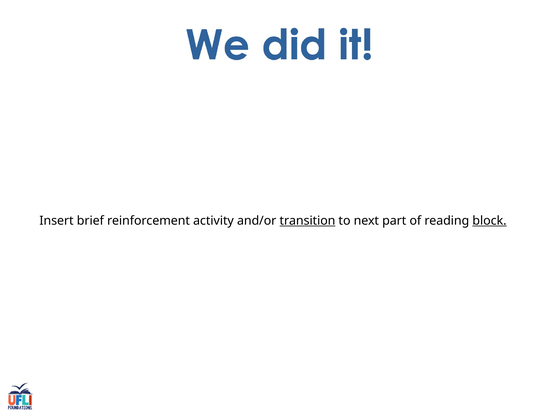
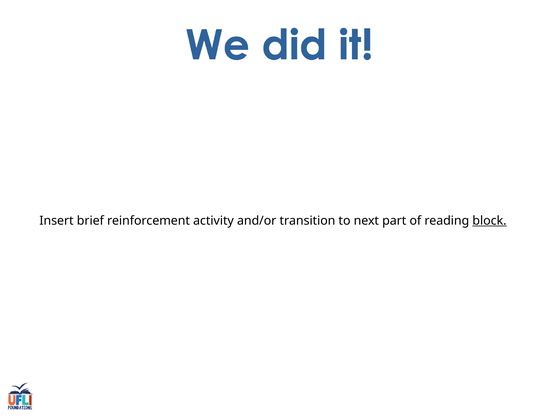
transition underline: present -> none
